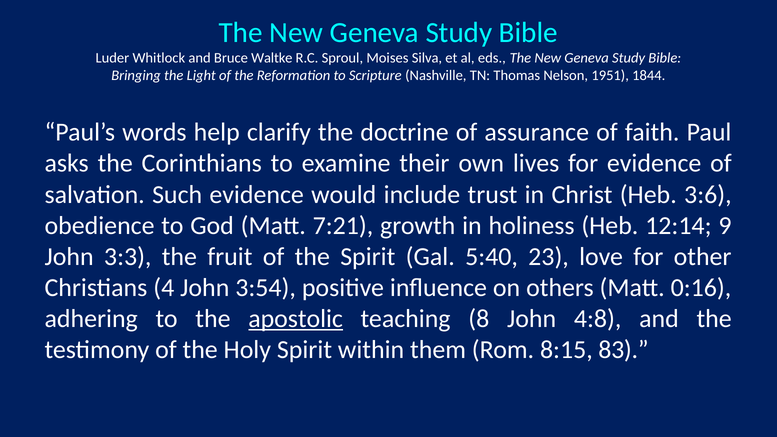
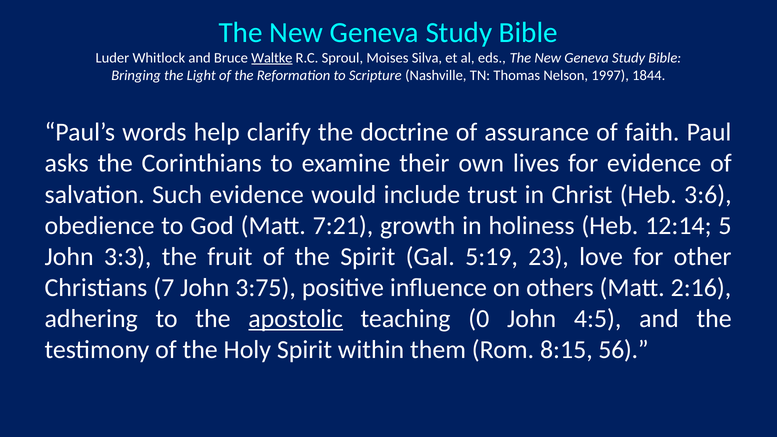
Waltke underline: none -> present
1951: 1951 -> 1997
9: 9 -> 5
5:40: 5:40 -> 5:19
4: 4 -> 7
3:54: 3:54 -> 3:75
0:16: 0:16 -> 2:16
8: 8 -> 0
4:8: 4:8 -> 4:5
83: 83 -> 56
